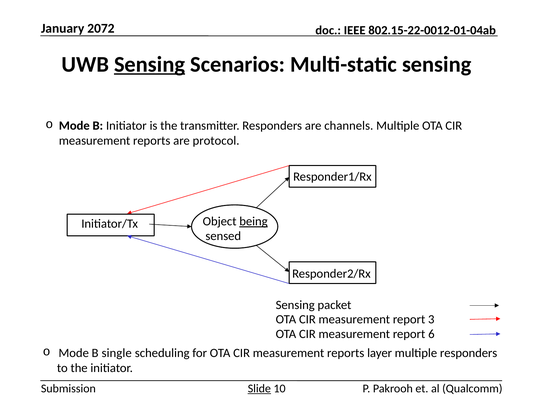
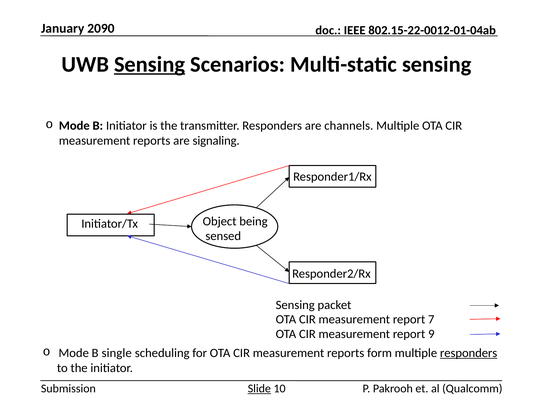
2072: 2072 -> 2090
protocol: protocol -> signaling
being underline: present -> none
3: 3 -> 7
6: 6 -> 9
layer: layer -> form
responders at (469, 353) underline: none -> present
